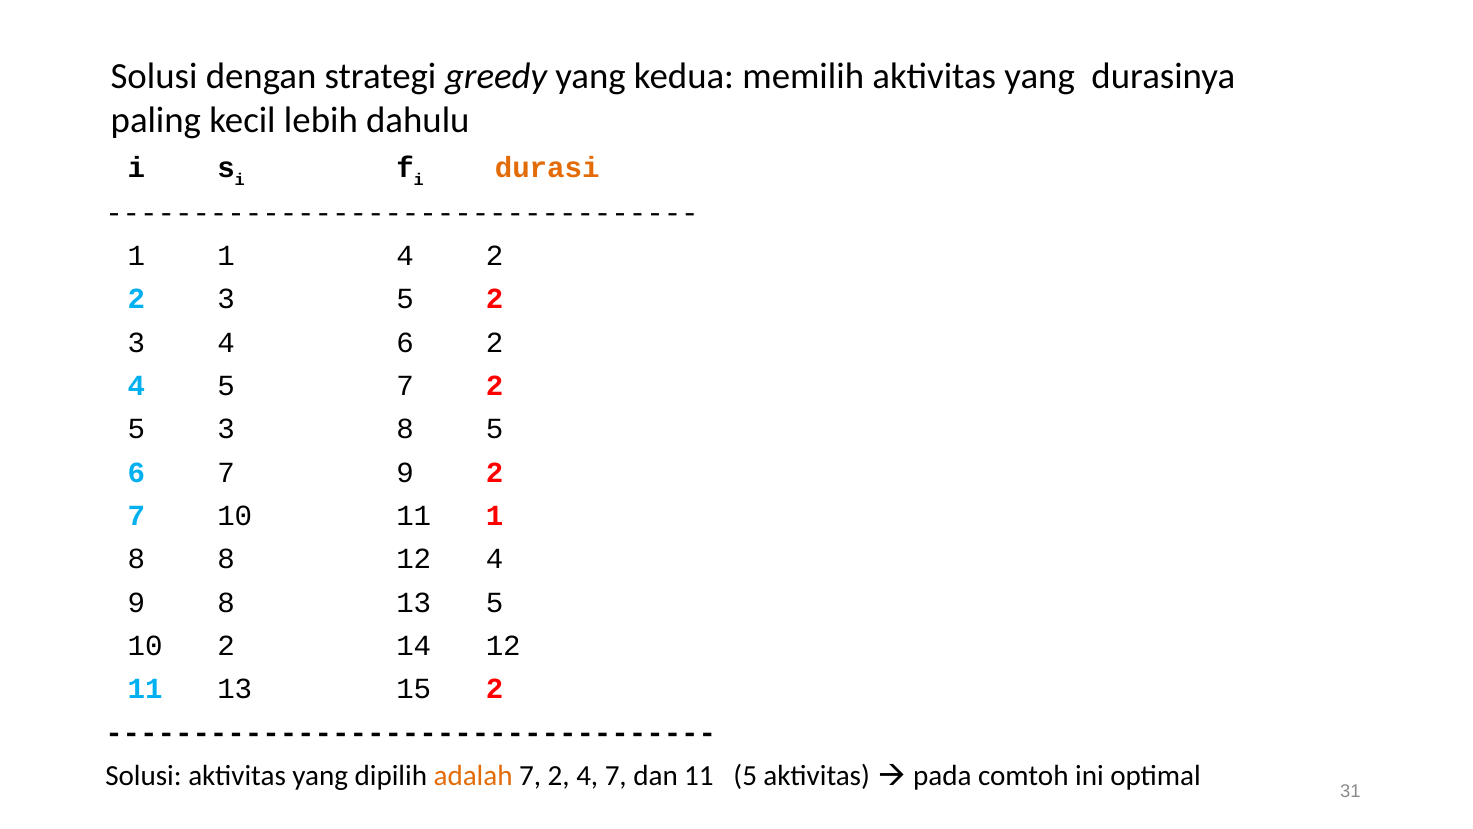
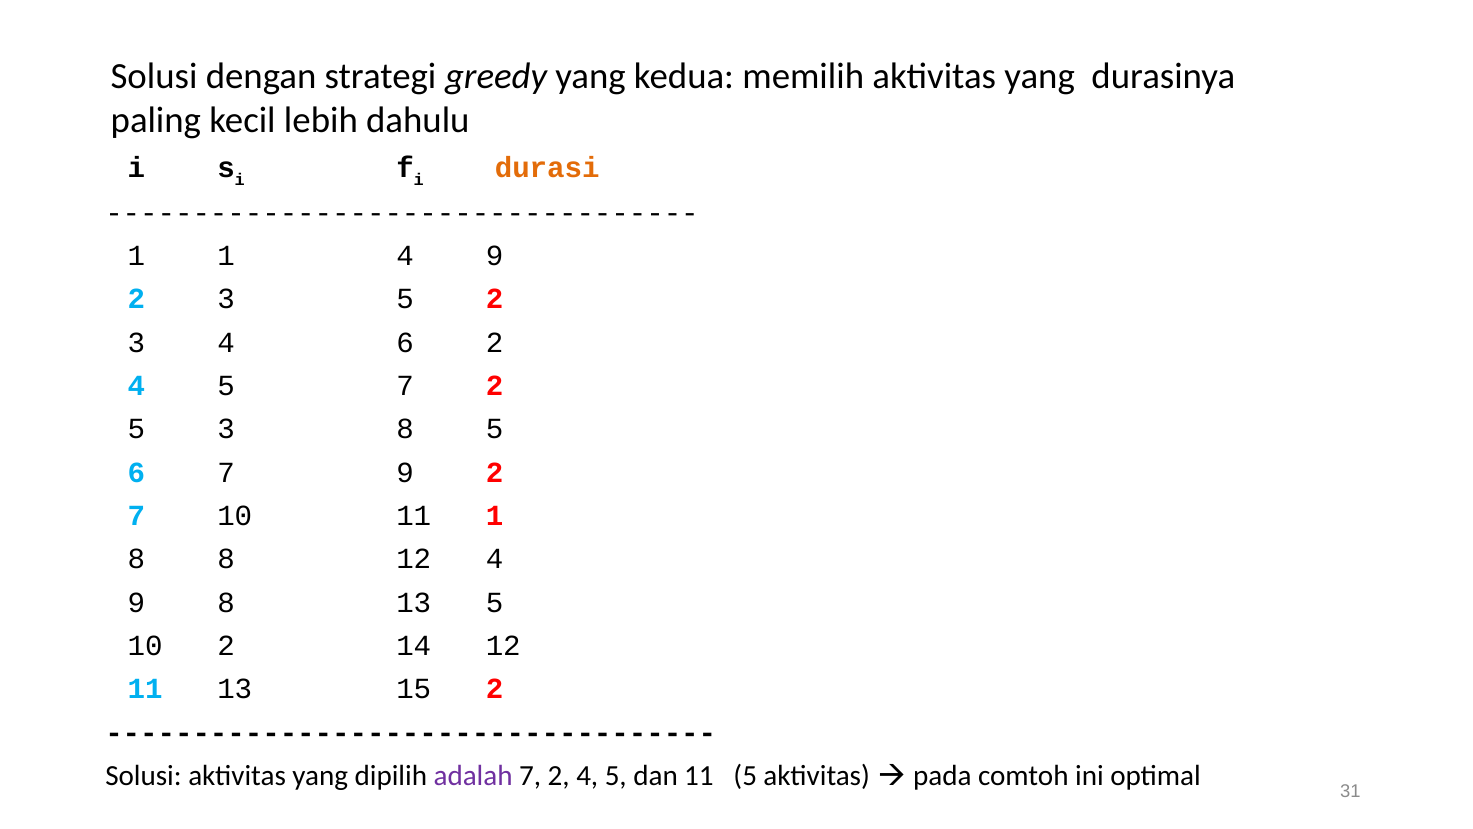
1 4 2: 2 -> 9
adalah colour: orange -> purple
7 2 4 7: 7 -> 5
